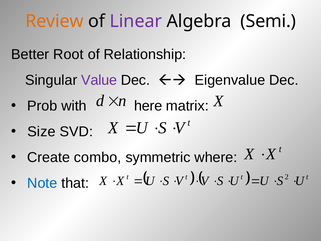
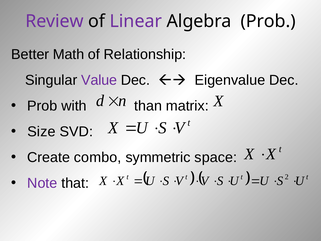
Review colour: orange -> purple
Algebra Semi: Semi -> Prob
Root: Root -> Math
here: here -> than
where: where -> space
Note colour: blue -> purple
